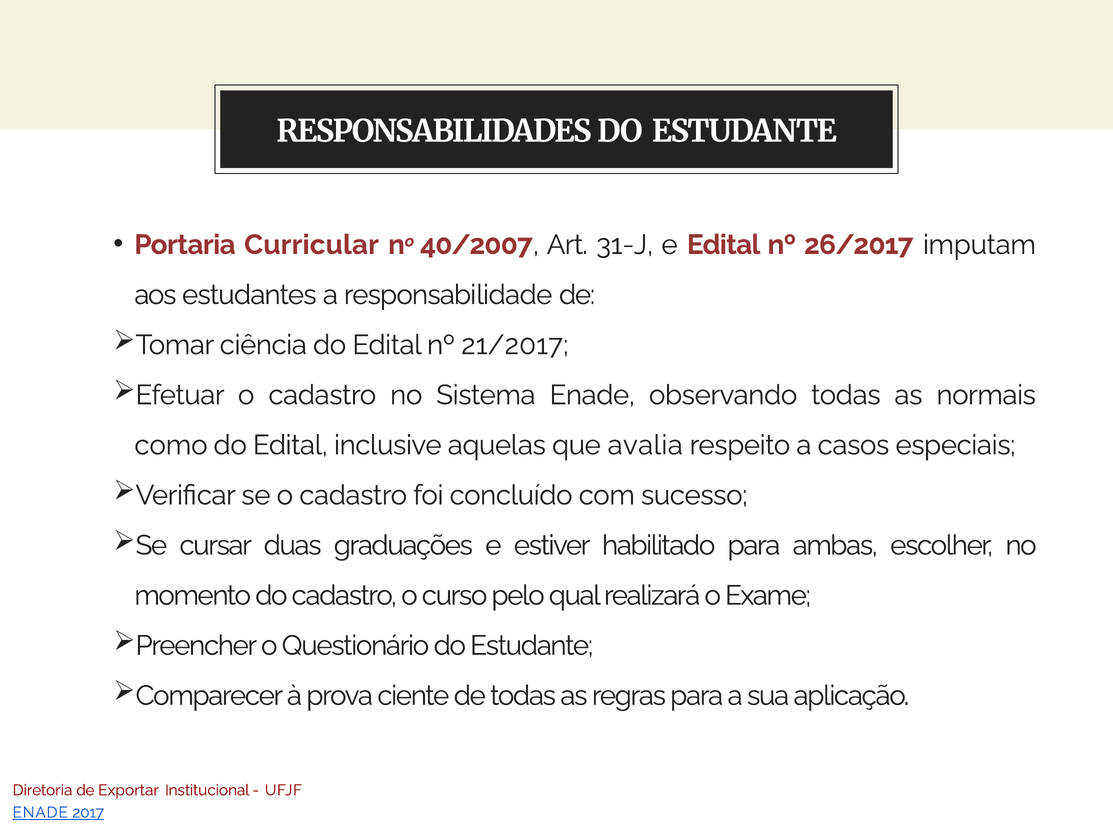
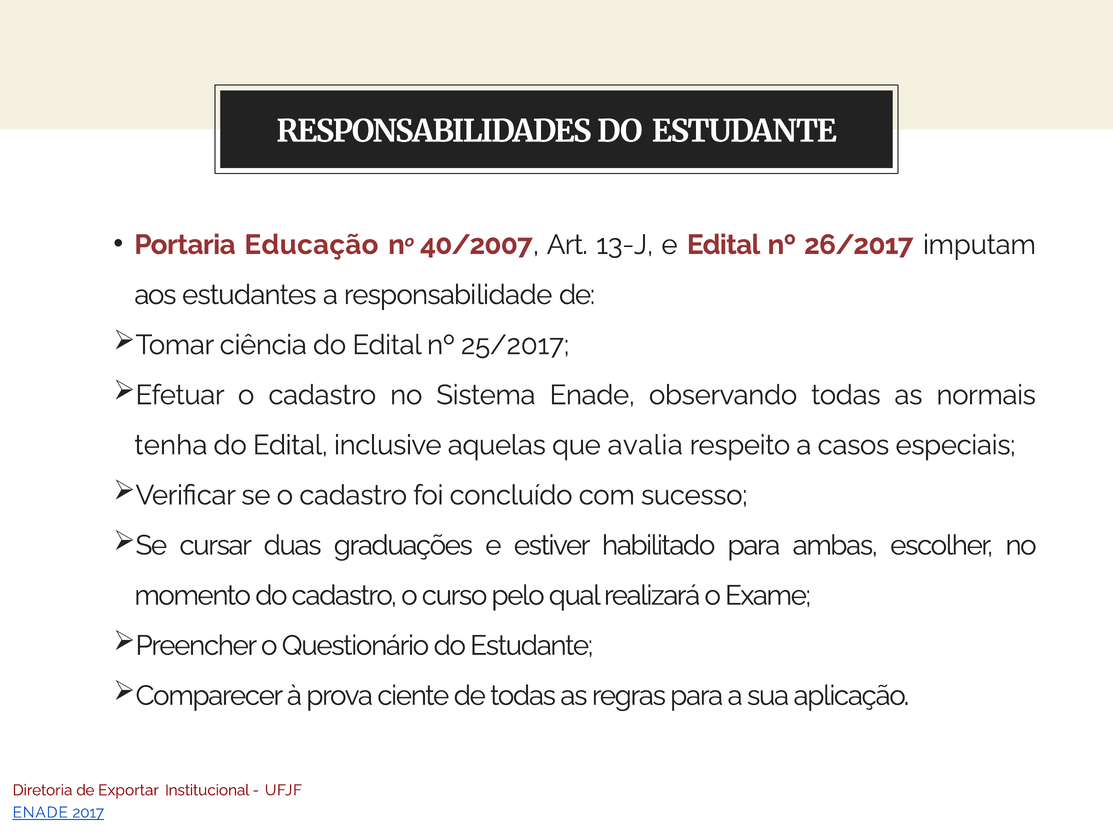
Curricular: Curricular -> Educação
31-J: 31-J -> 13-J
21/2017: 21/2017 -> 25/2017
como: como -> tenha
